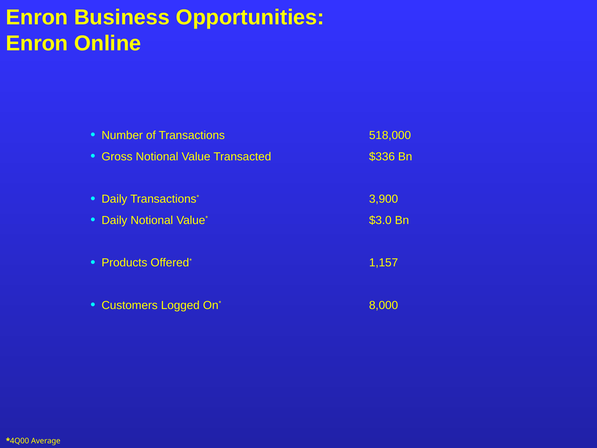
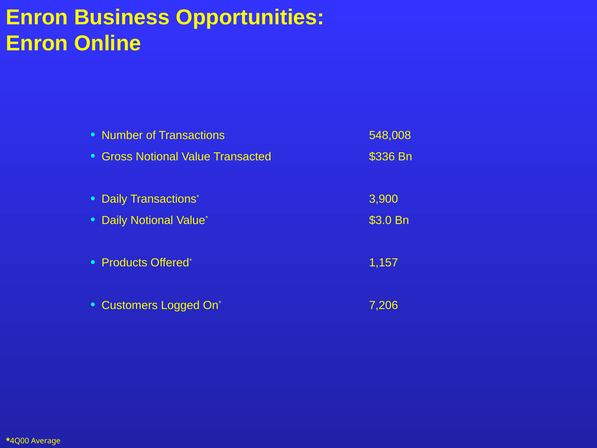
518,000: 518,000 -> 548,008
8,000: 8,000 -> 7,206
